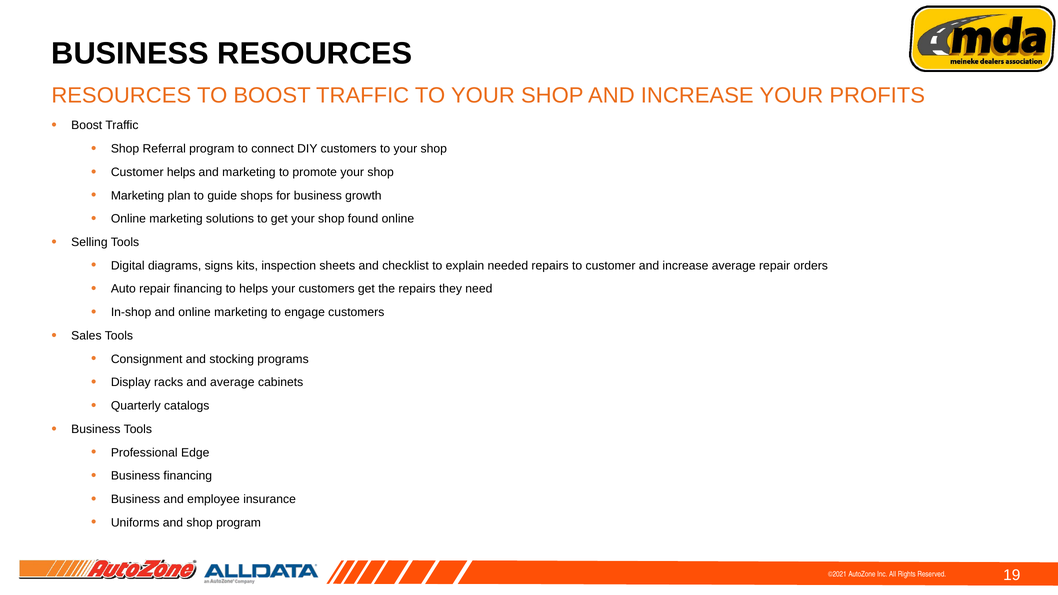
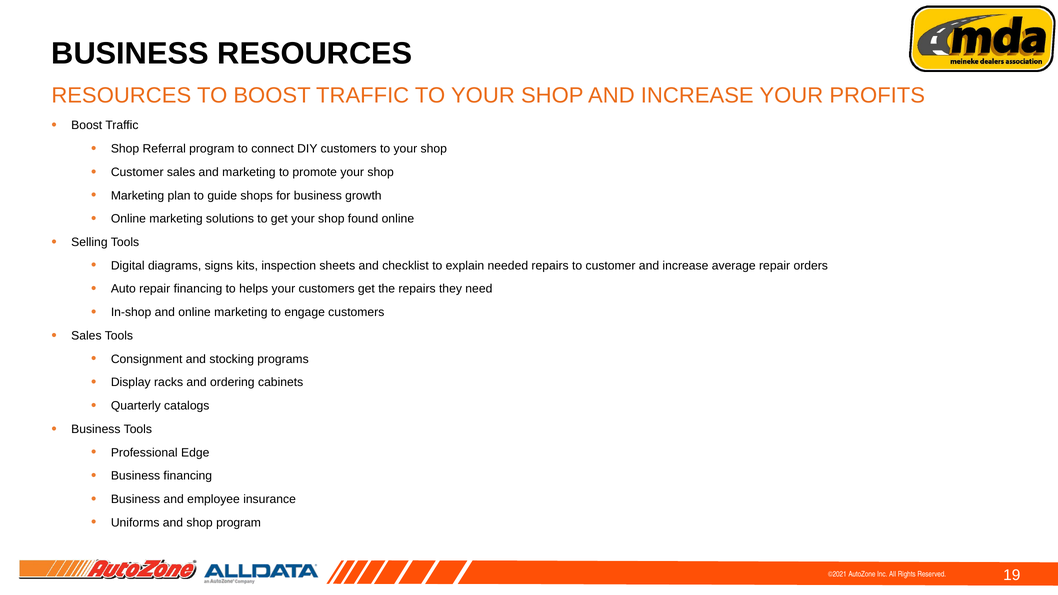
Customer helps: helps -> sales
and average: average -> ordering
